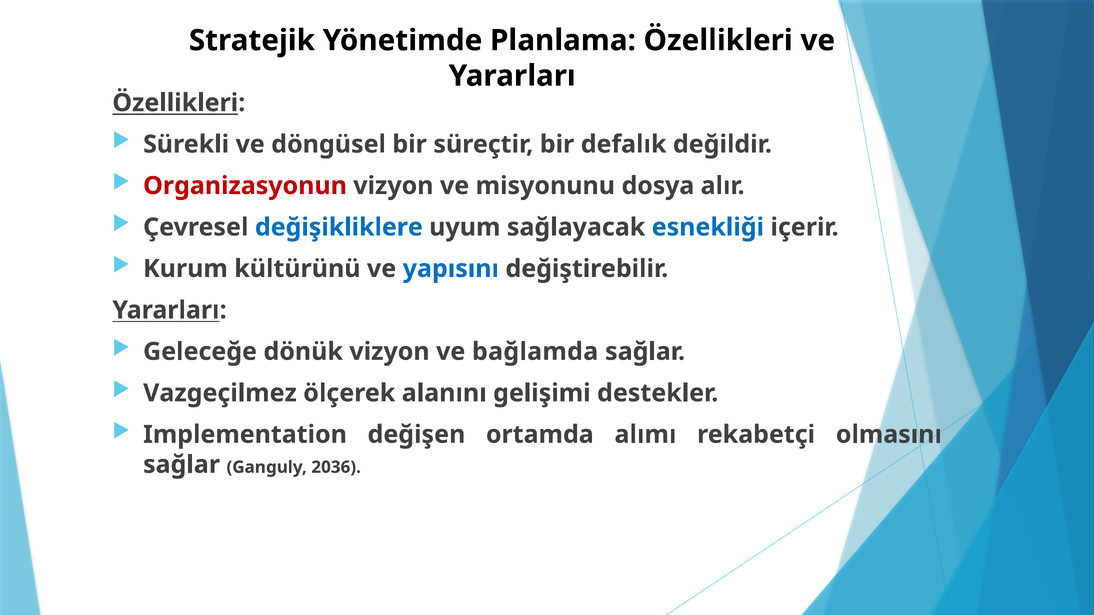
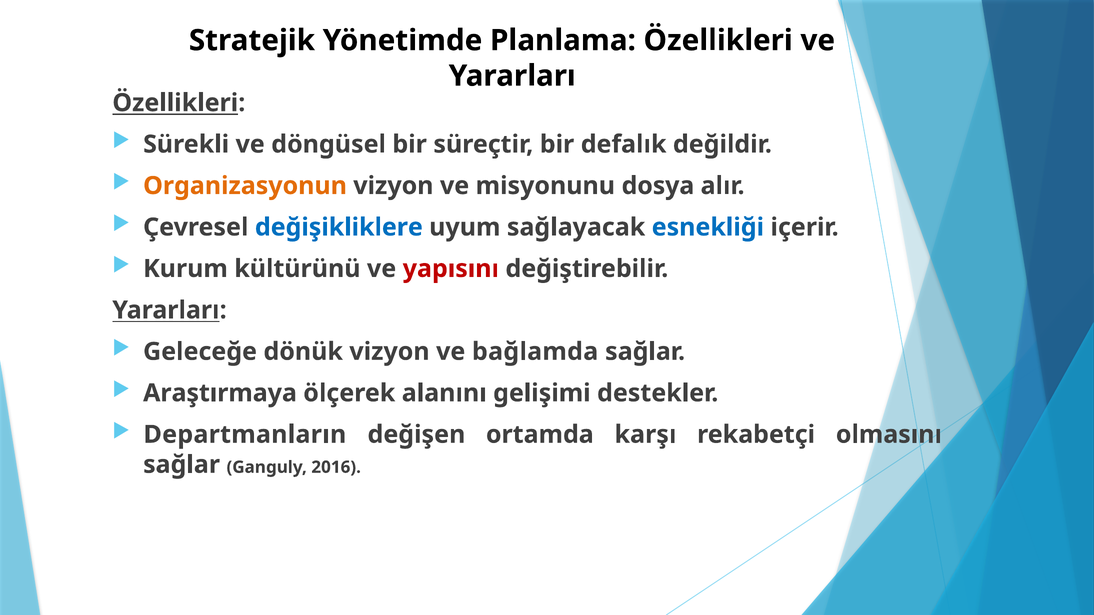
Organizasyonun colour: red -> orange
yapısını colour: blue -> red
Vazgeçilmez: Vazgeçilmez -> Araştırmaya
Implementation: Implementation -> Departmanların
alımı: alımı -> karşı
2036: 2036 -> 2016
